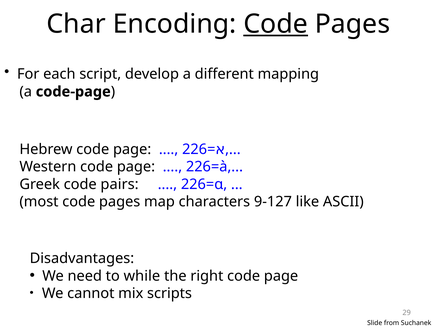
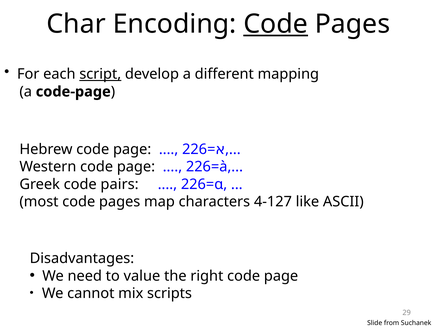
script underline: none -> present
9-127: 9-127 -> 4-127
while: while -> value
